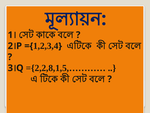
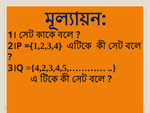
={2,2,8,1,5,…………: ={2,2,8,1,5,………… -> ={4,2,3,4,5,…………
